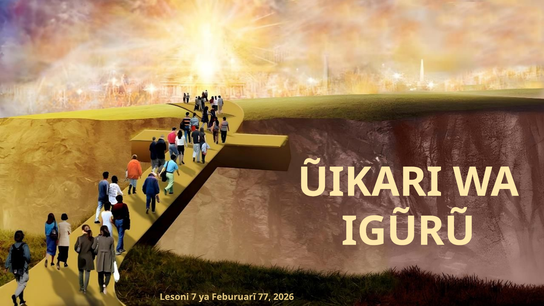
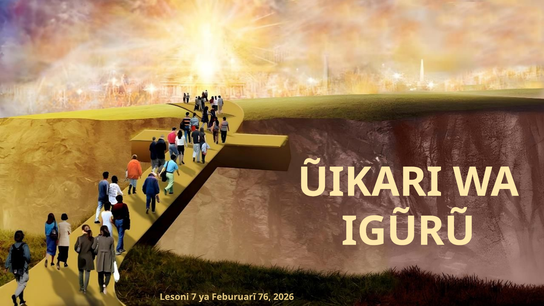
77: 77 -> 76
